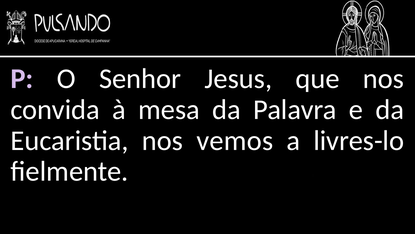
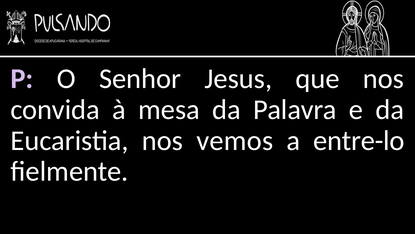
livres-lo: livres-lo -> entre-lo
